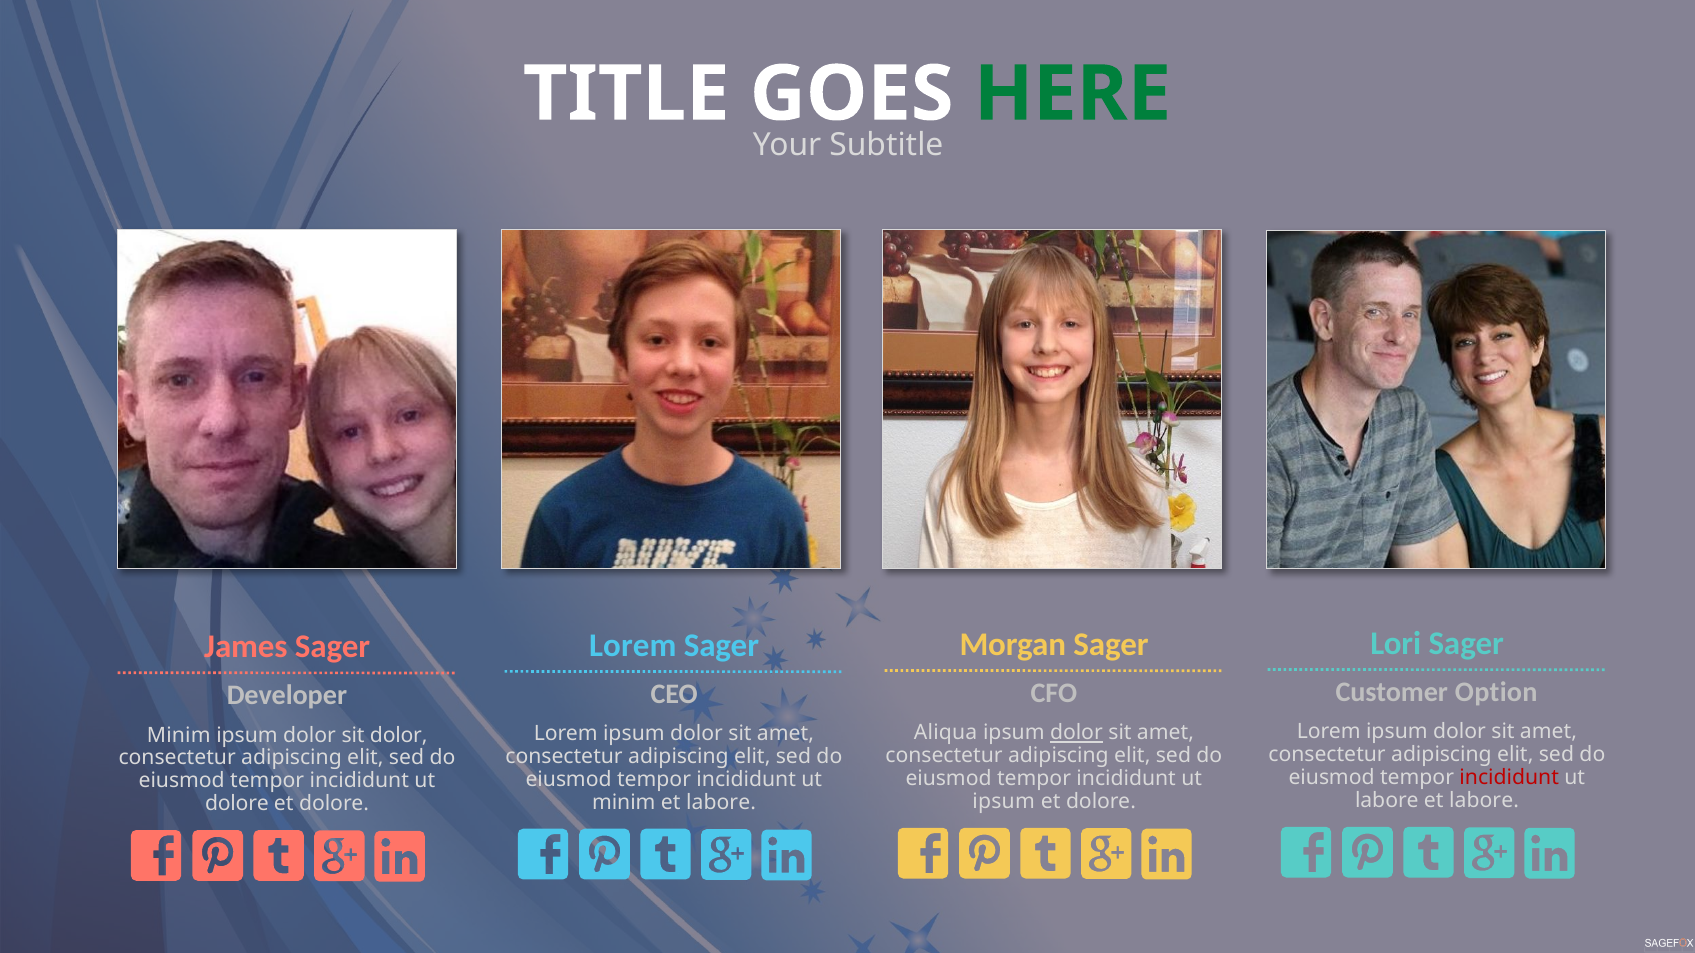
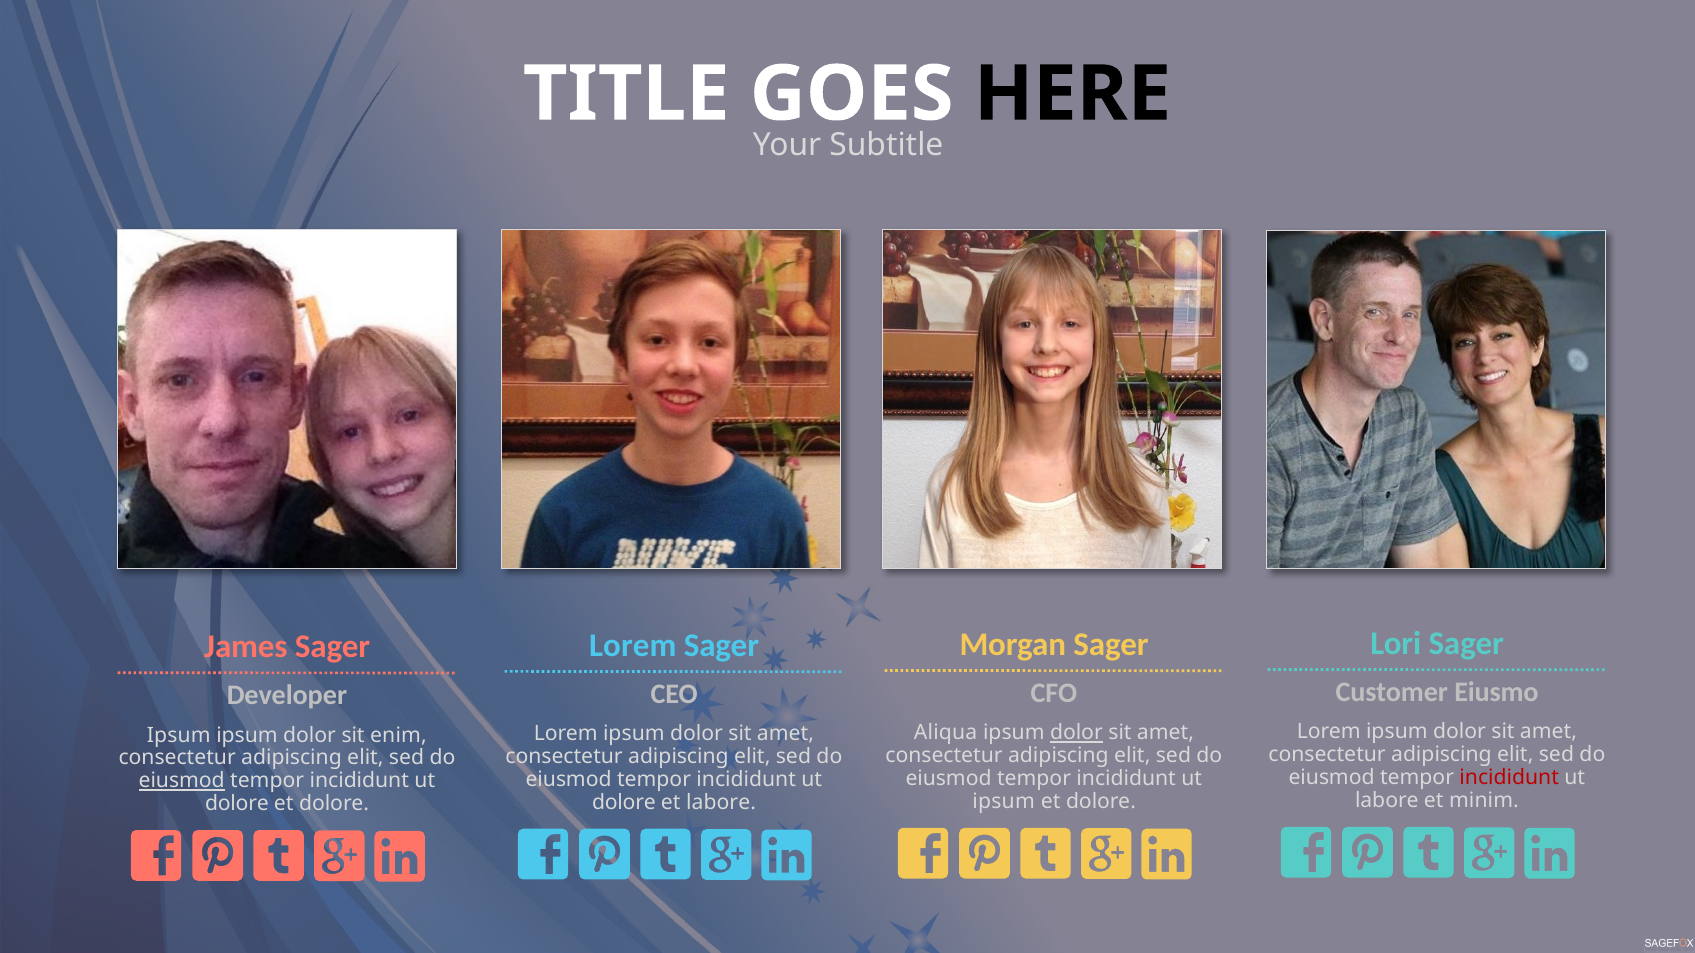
HERE colour: green -> black
Option: Option -> Eiusmo
Minim at (179, 735): Minim -> Ipsum
sit dolor: dolor -> enim
eiusmod at (182, 781) underline: none -> present
labore et labore: labore -> minim
minim at (624, 803): minim -> dolore
